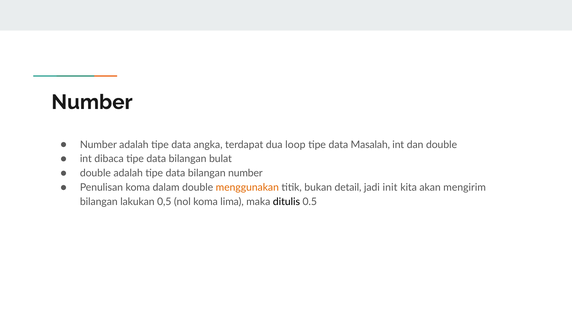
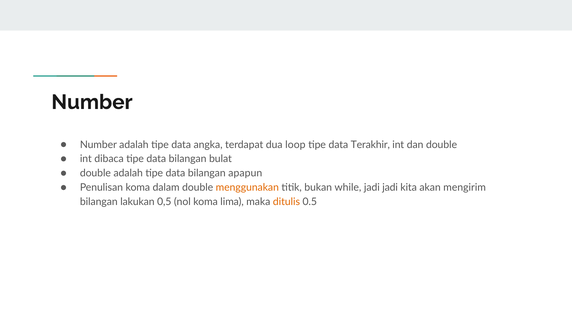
Masalah: Masalah -> Terakhir
bilangan number: number -> apapun
detail: detail -> while
jadi init: init -> jadi
ditulis colour: black -> orange
